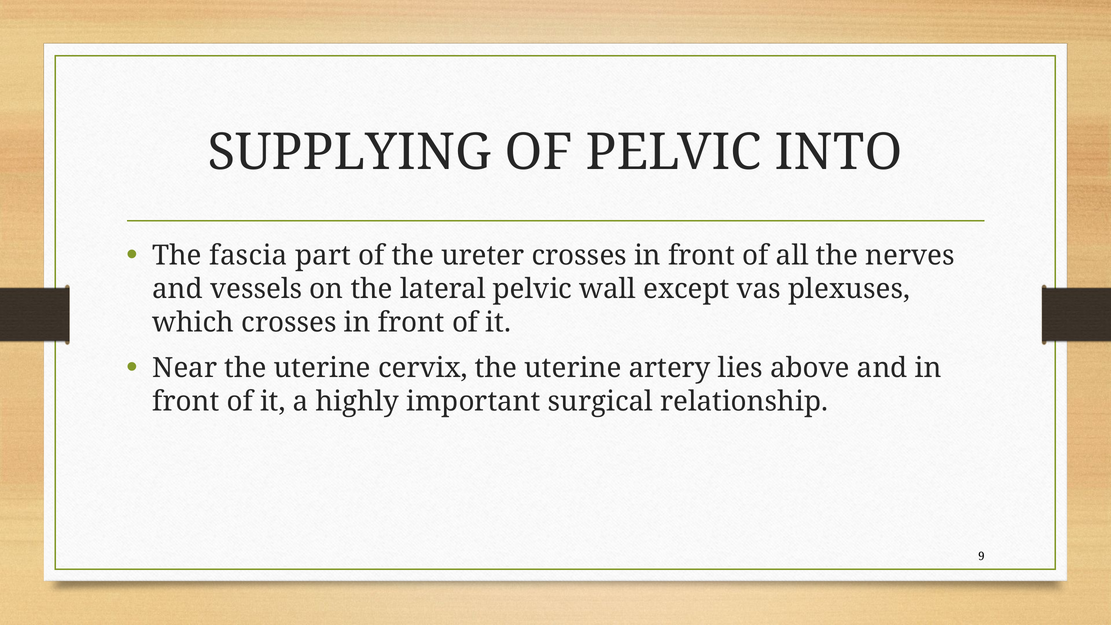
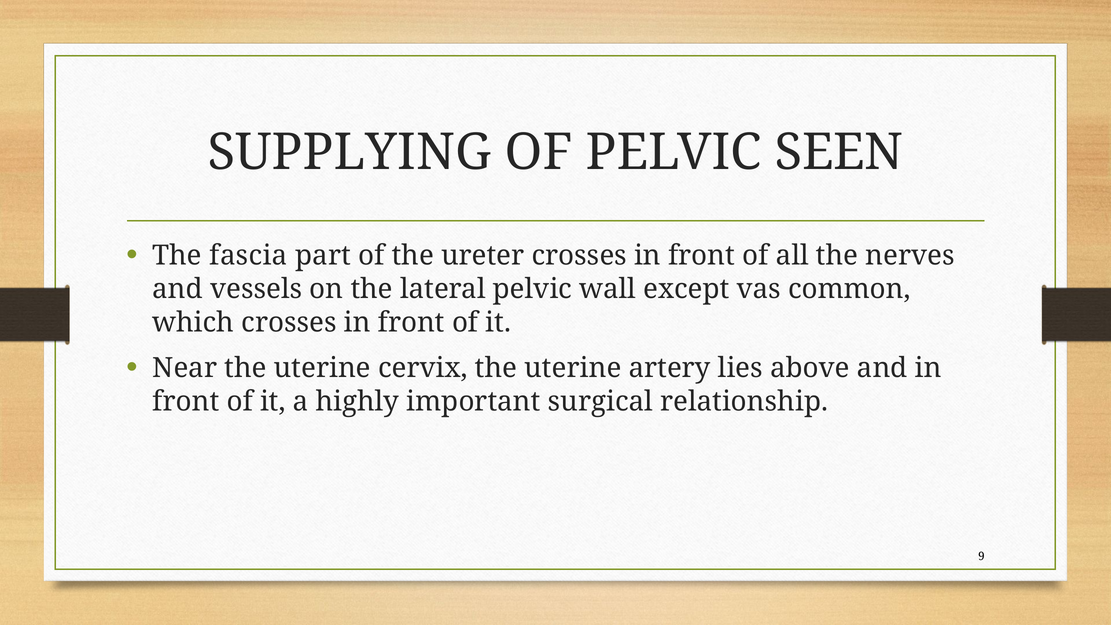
INTO: INTO -> SEEN
plexuses: plexuses -> common
